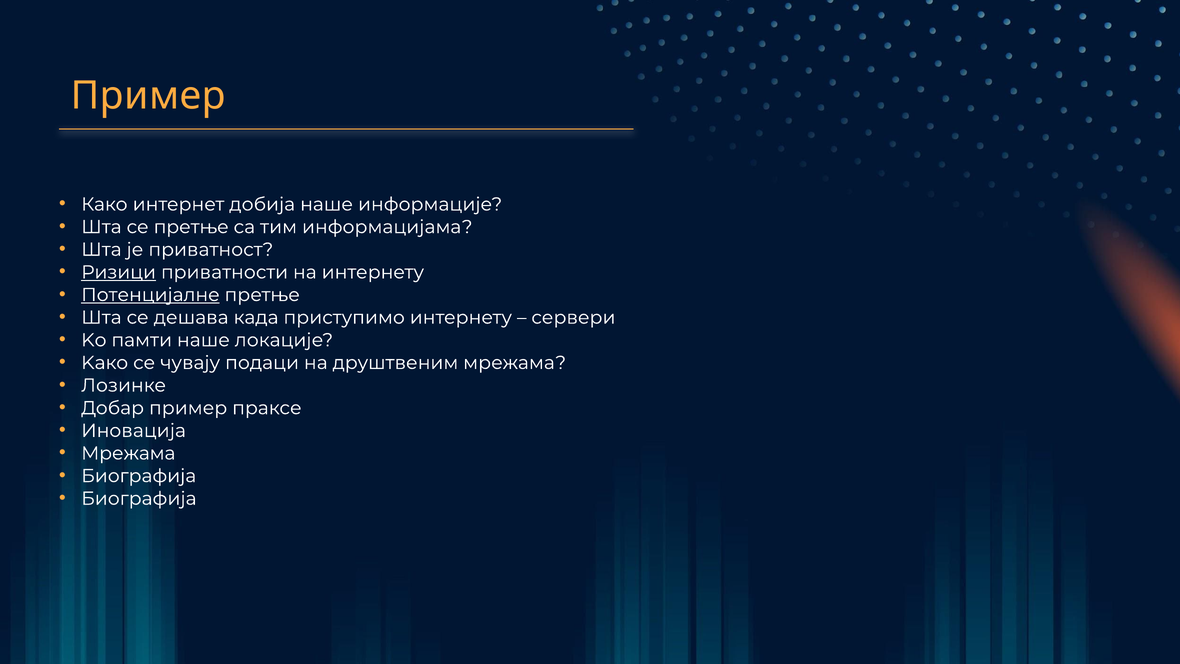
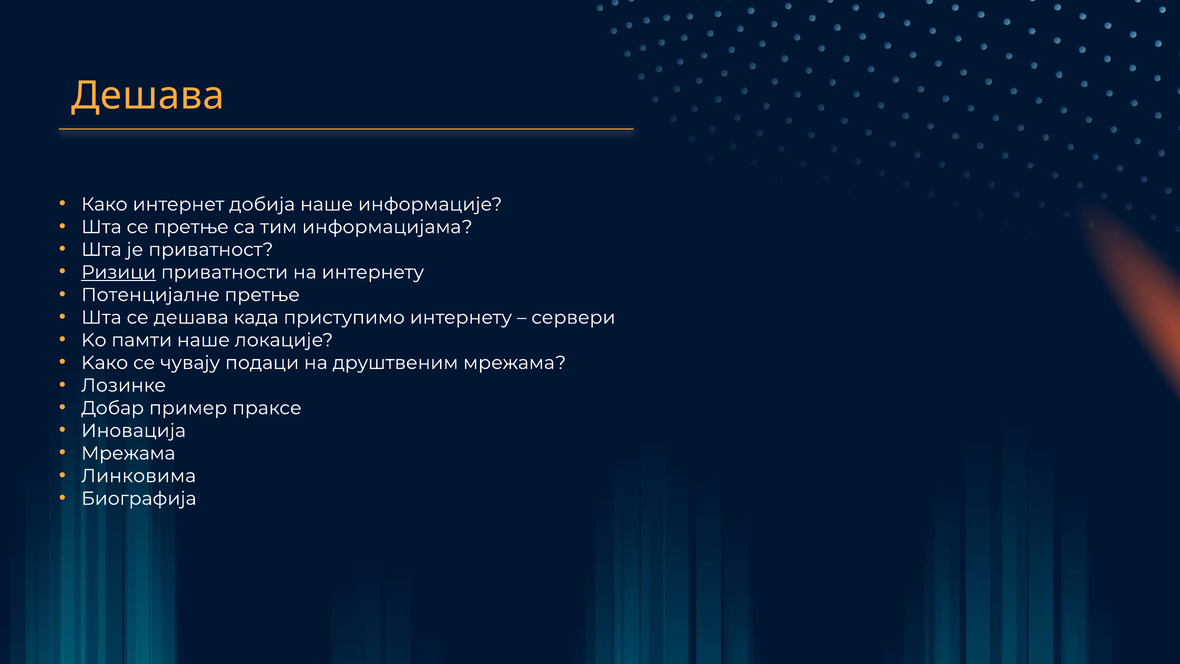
Пример at (148, 96): Пример -> Дешава
Потенцијалне underline: present -> none
Биографија at (139, 476): Биографија -> Линковима
